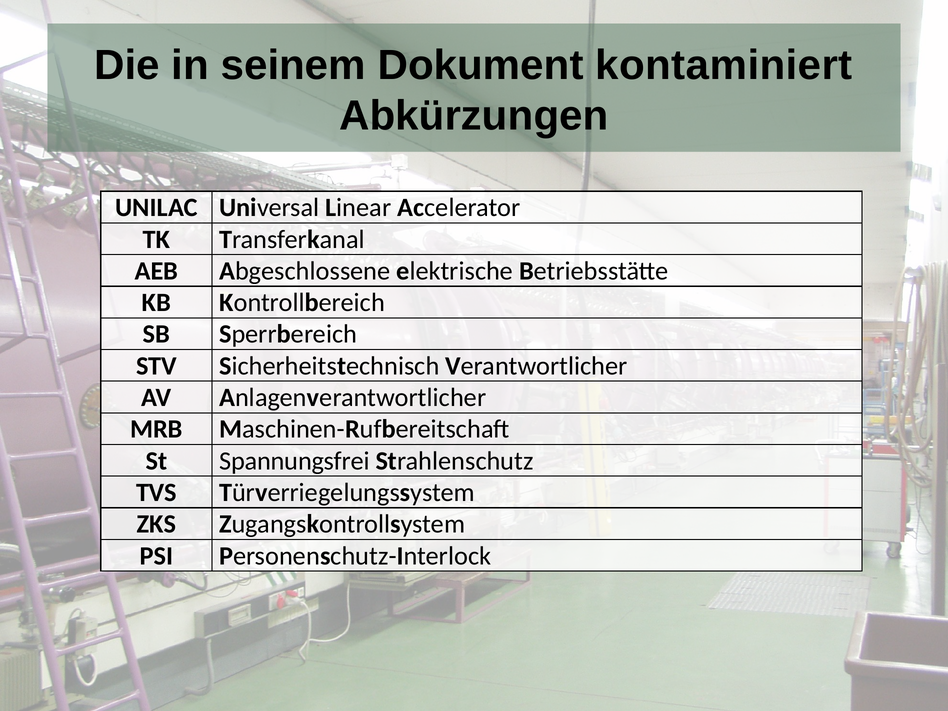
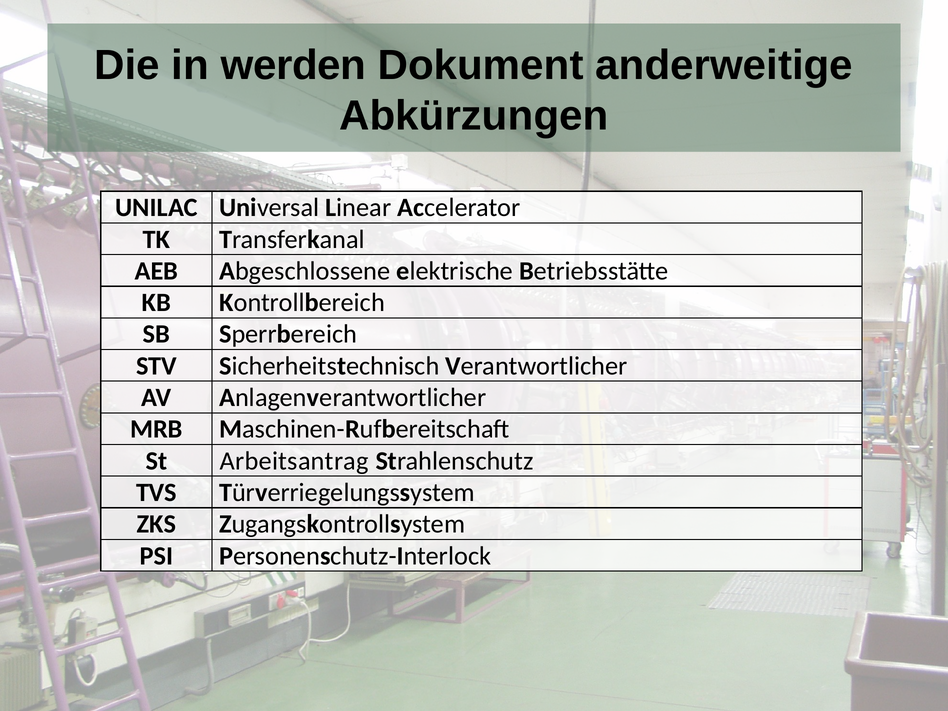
seinem: seinem -> werden
kontaminiert: kontaminiert -> anderweitige
Spannungsfrei: Spannungsfrei -> Arbeitsantrag
